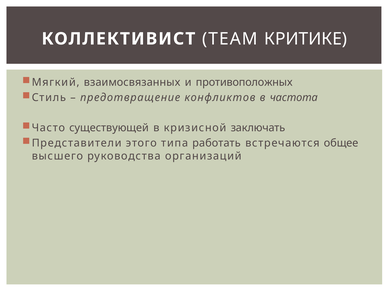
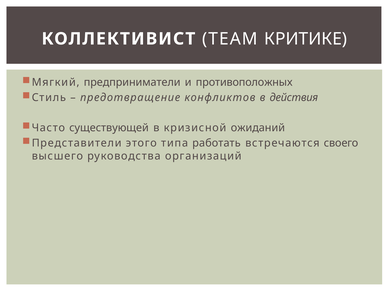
взаимосвязанных: взаимосвязанных -> предприниматели
частота: частота -> действия
заключать: заключать -> ожиданий
общее: общее -> своего
